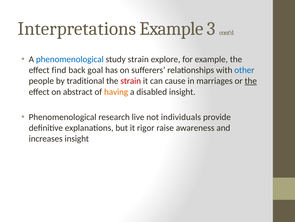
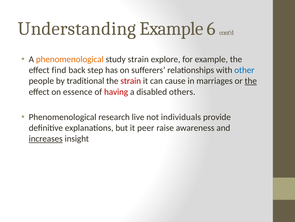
Interpretations: Interpretations -> Understanding
3: 3 -> 6
phenomenological at (70, 59) colour: blue -> orange
goal: goal -> step
abstract: abstract -> essence
having colour: orange -> red
disabled insight: insight -> others
rigor: rigor -> peer
increases underline: none -> present
